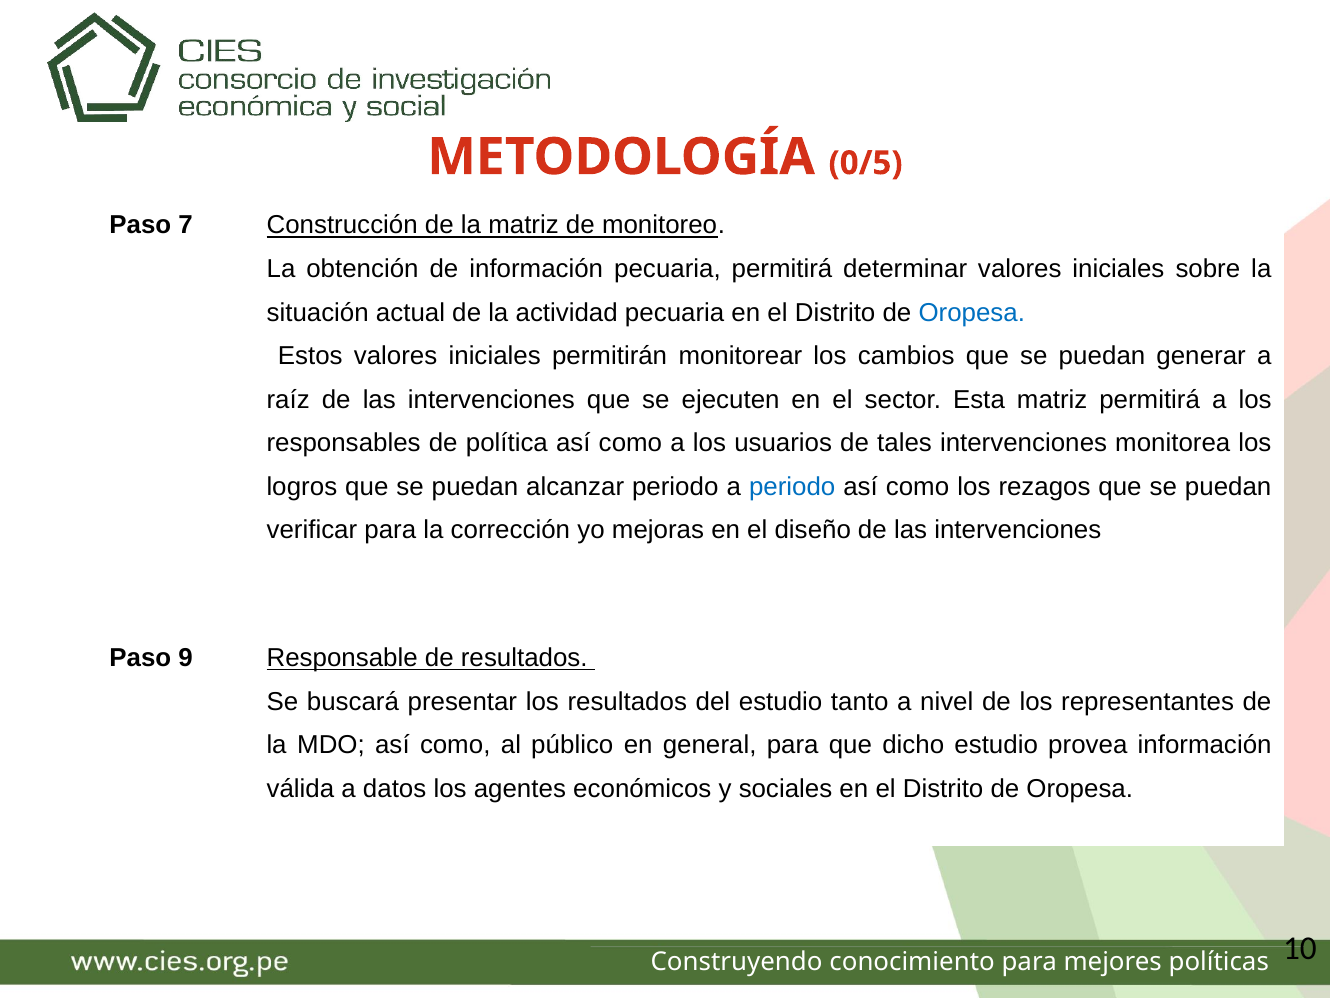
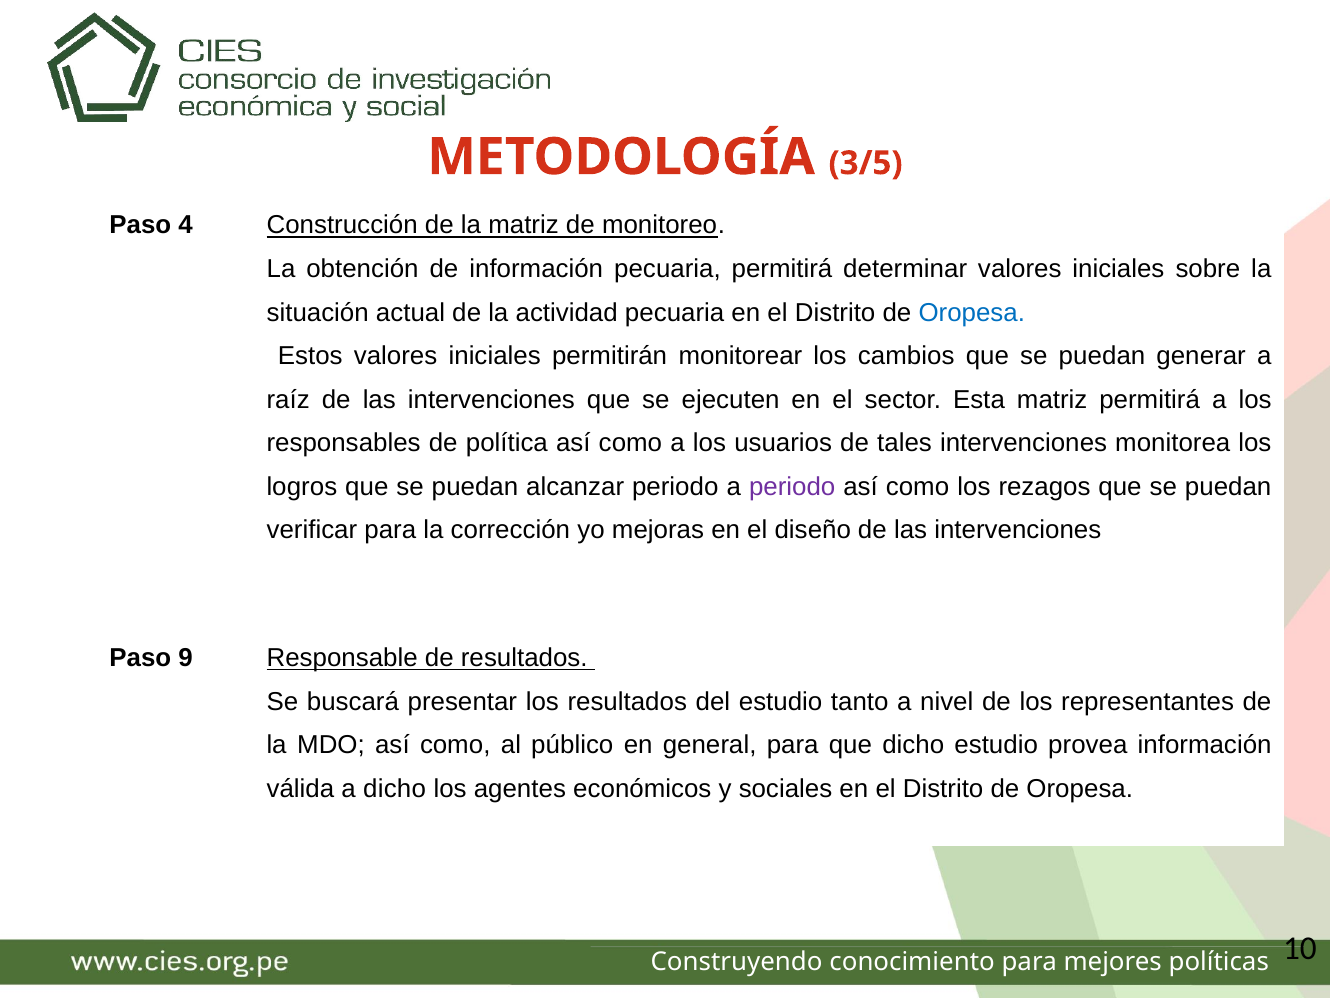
0/5: 0/5 -> 3/5
7: 7 -> 4
periodo at (792, 487) colour: blue -> purple
a datos: datos -> dicho
